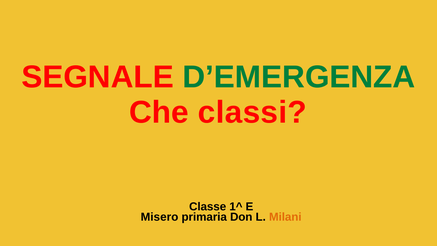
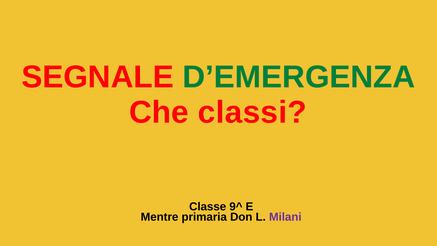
1^: 1^ -> 9^
Misero: Misero -> Mentre
Milani colour: orange -> purple
